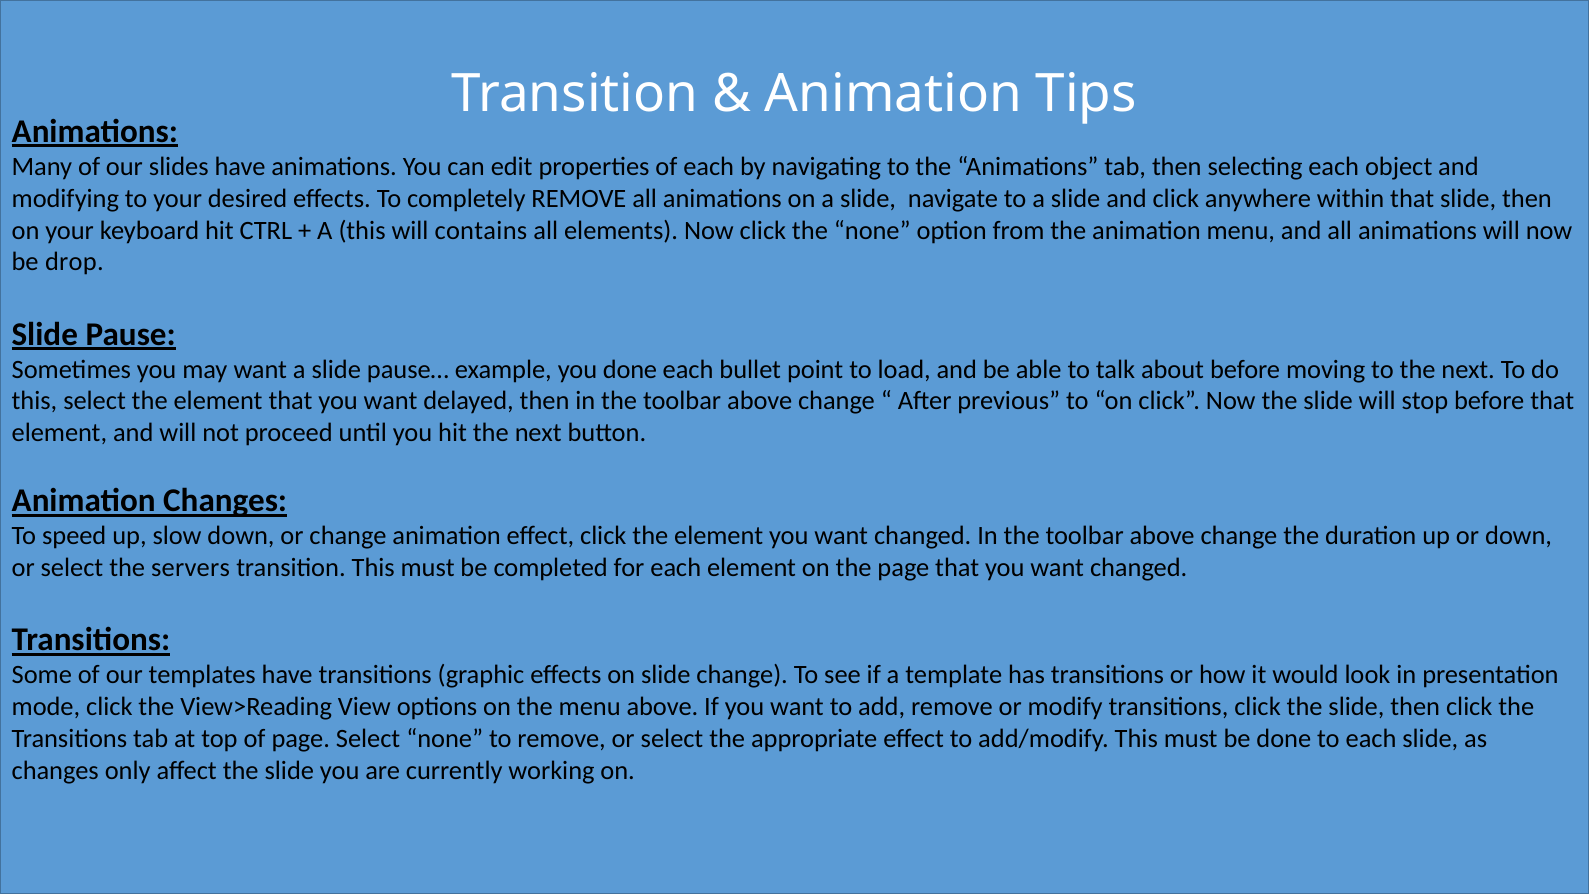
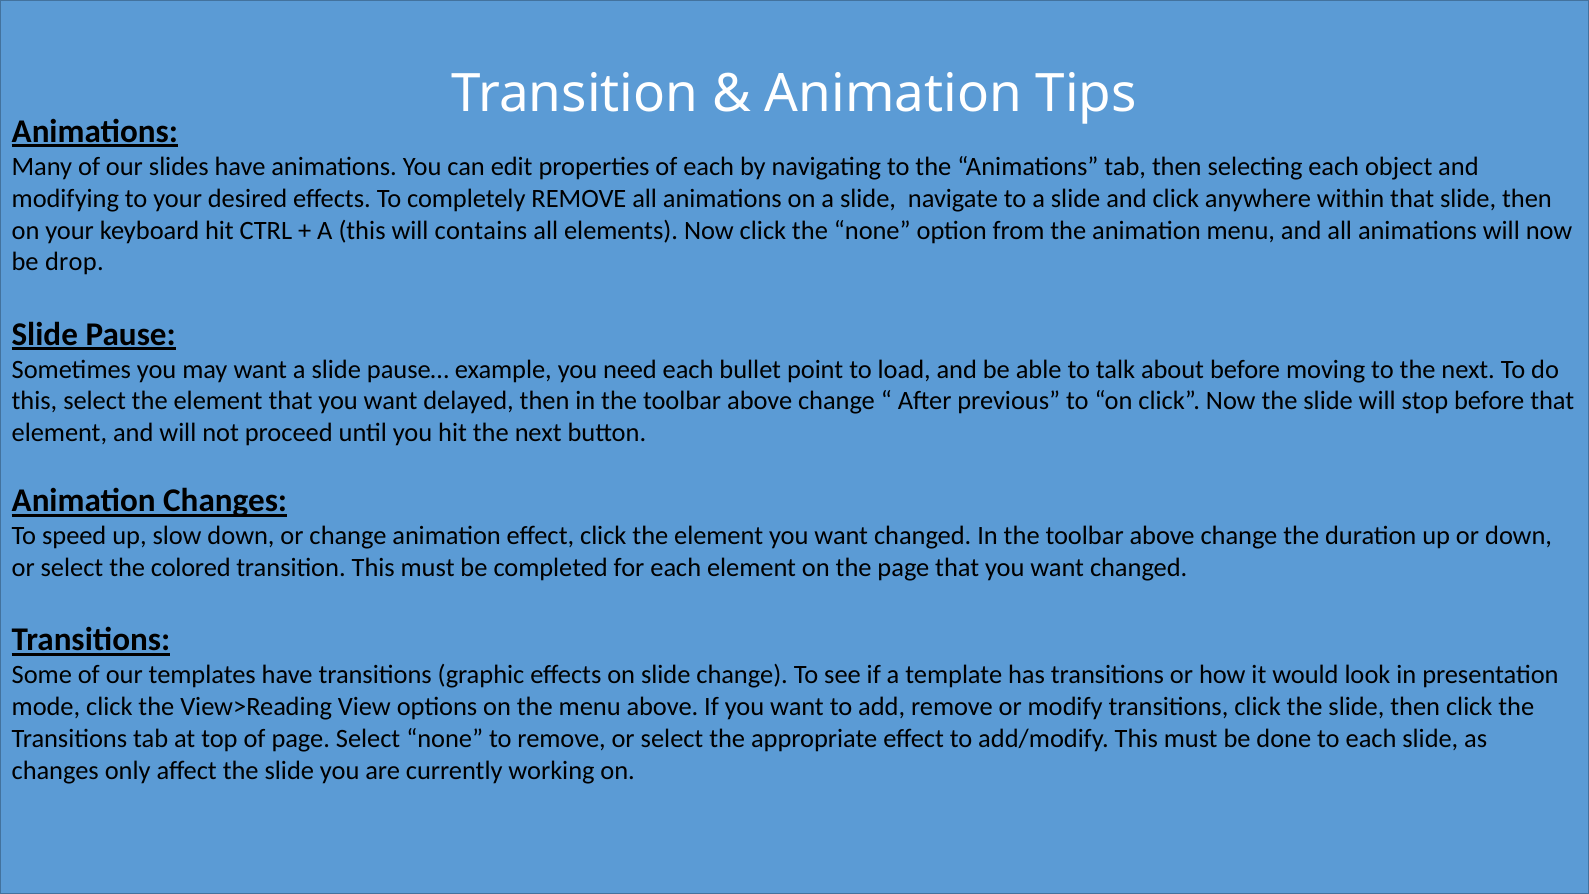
you done: done -> need
servers: servers -> colored
